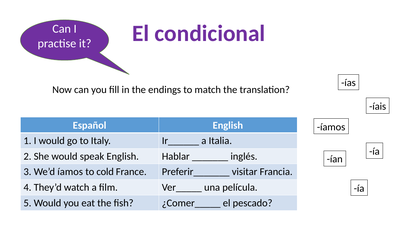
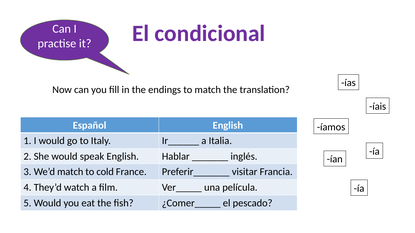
We’d íamos: íamos -> match
